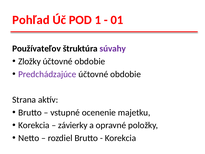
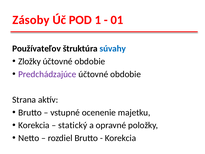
Pohľad: Pohľad -> Zásoby
súvahy colour: purple -> blue
závierky: závierky -> statický
